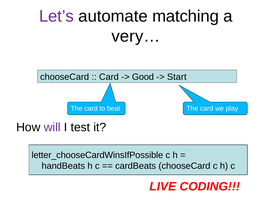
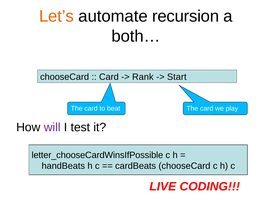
Let’s colour: purple -> orange
matching: matching -> recursion
very…: very… -> both…
Good: Good -> Rank
